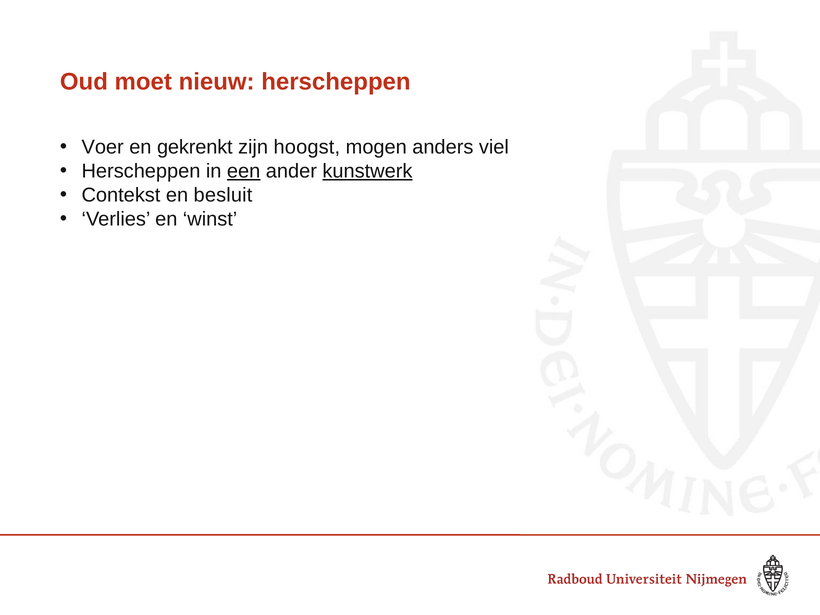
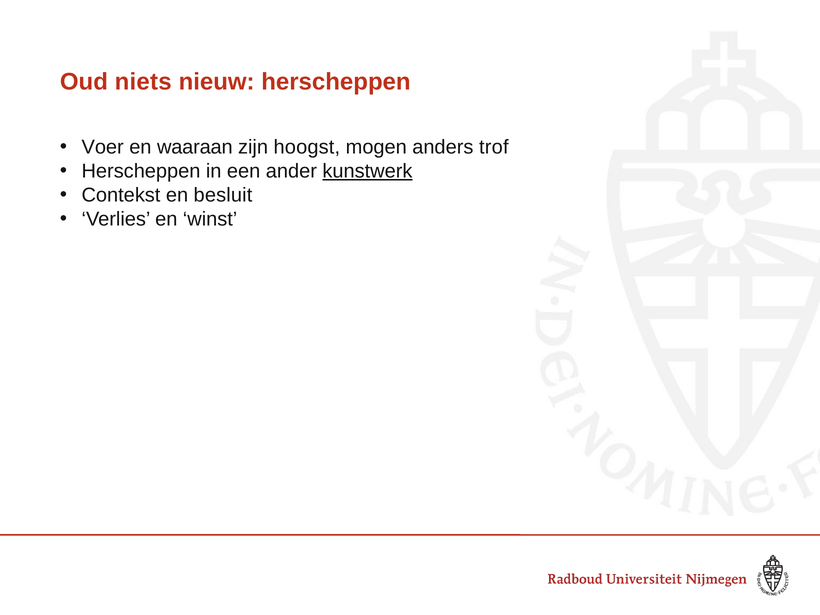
moet: moet -> niets
gekrenkt: gekrenkt -> waaraan
viel: viel -> trof
een underline: present -> none
